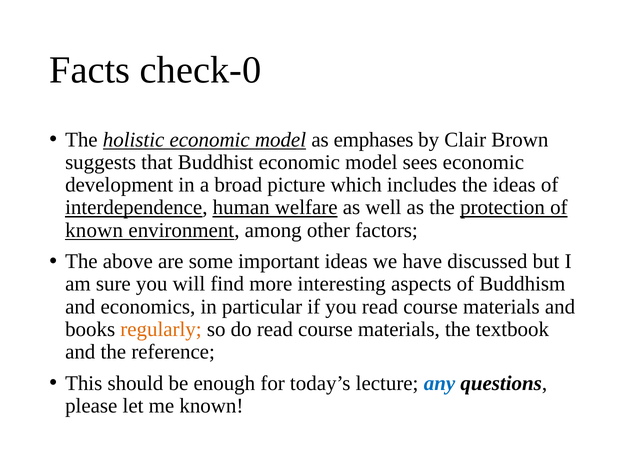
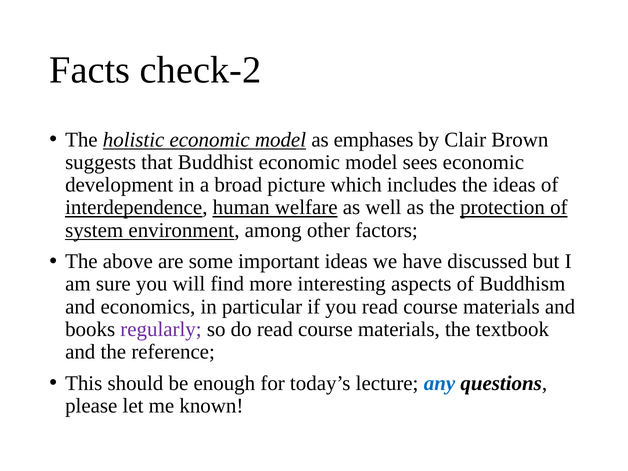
check-0: check-0 -> check-2
known at (94, 230): known -> system
regularly colour: orange -> purple
